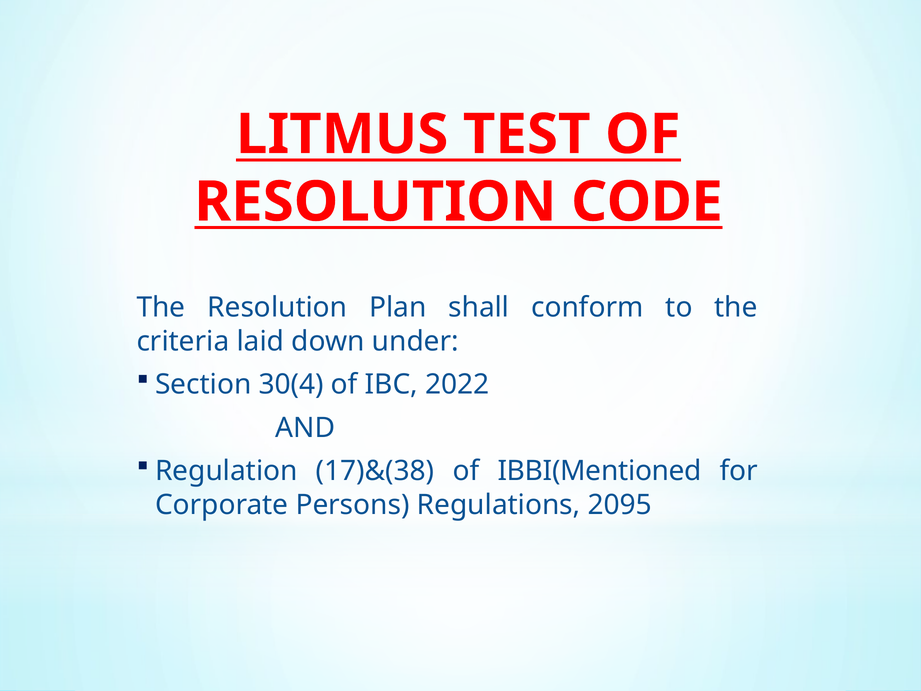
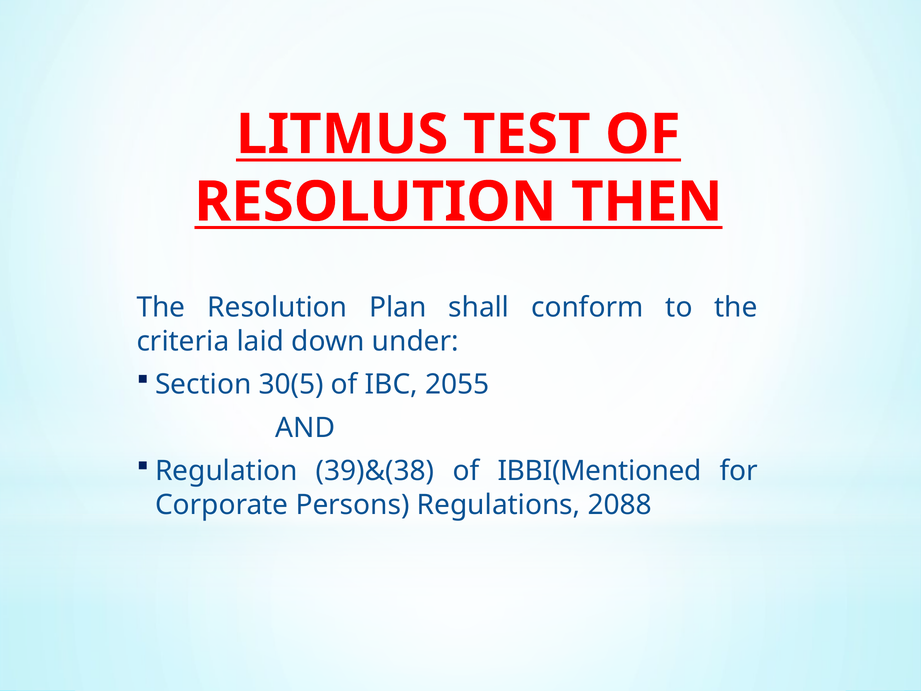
CODE: CODE -> THEN
30(4: 30(4 -> 30(5
2022: 2022 -> 2055
17)&(38: 17)&(38 -> 39)&(38
2095: 2095 -> 2088
